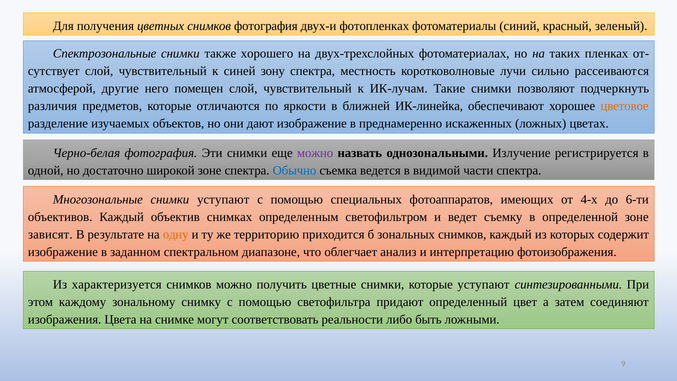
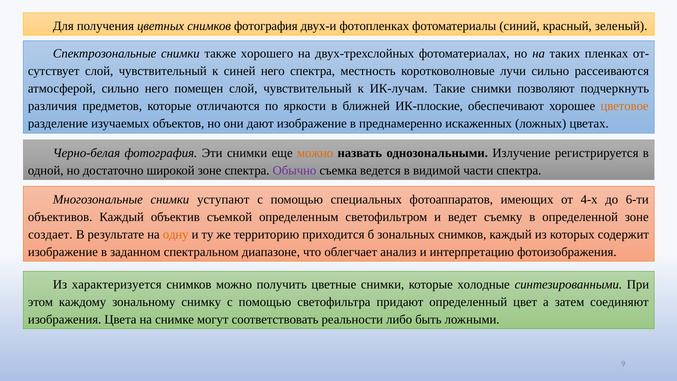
синей зону: зону -> него
атмосферой другие: другие -> сильно
ИК-линейка: ИК-линейка -> ИК-плоские
можно at (315, 153) colour: purple -> orange
Обычно colour: blue -> purple
снимках: снимках -> съемкой
зависят: зависят -> создает
которые уступают: уступают -> холодные
